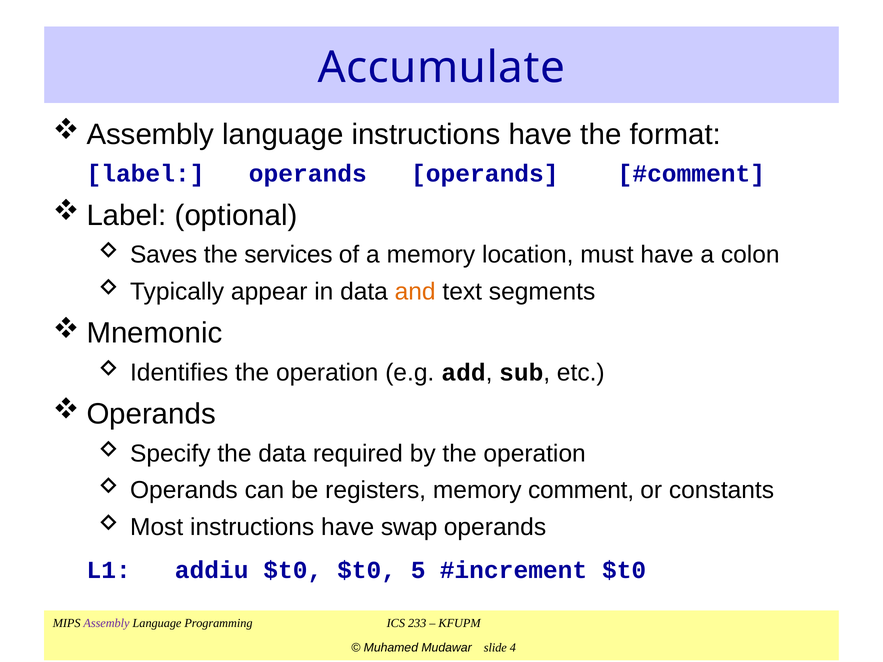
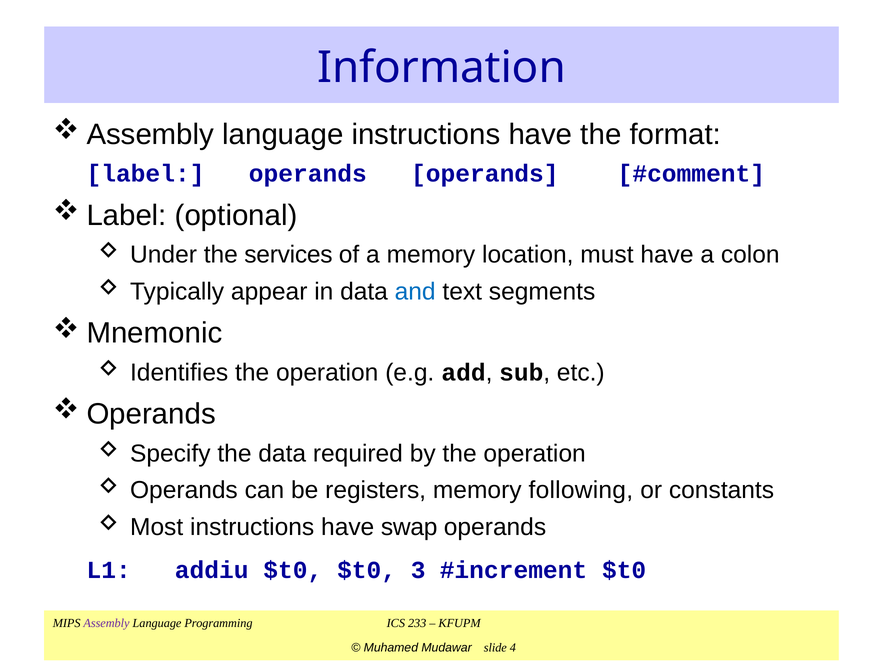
Accumulate: Accumulate -> Information
Saves: Saves -> Under
and colour: orange -> blue
comment: comment -> following
5: 5 -> 3
